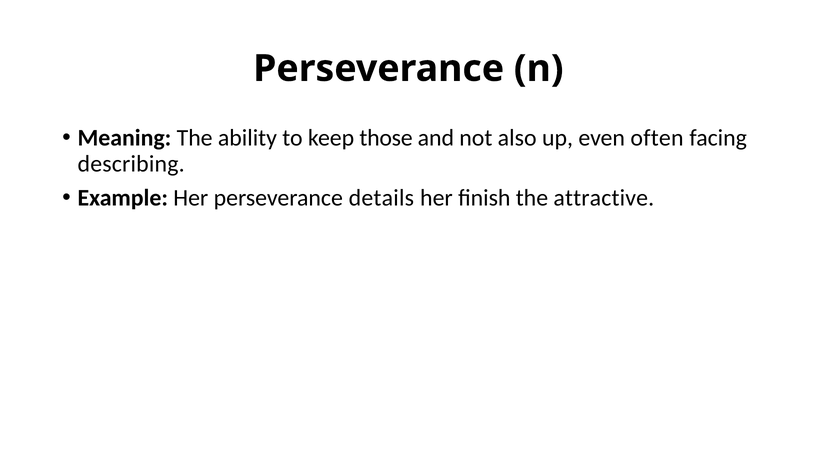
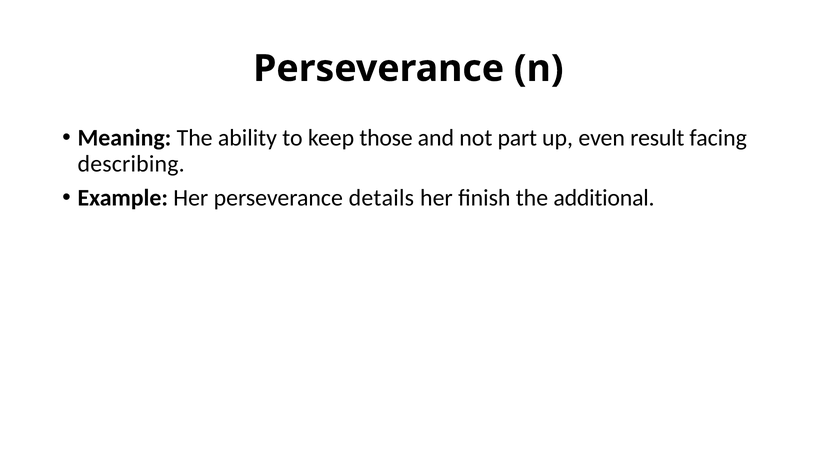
also: also -> part
often: often -> result
attractive: attractive -> additional
